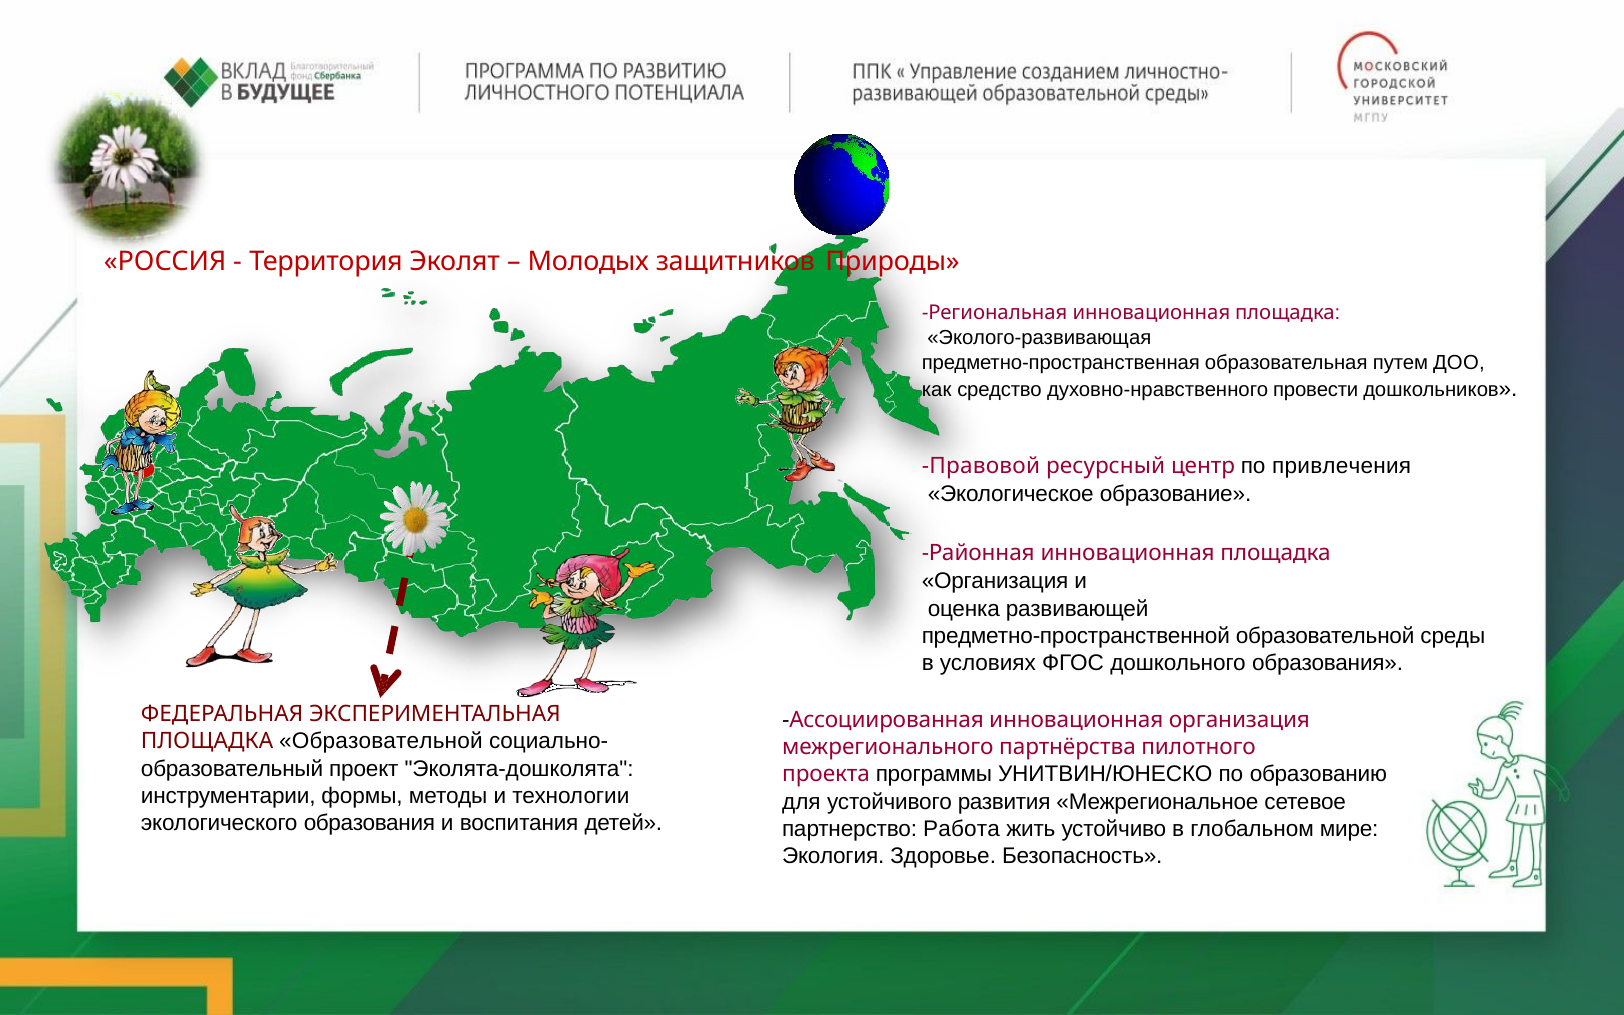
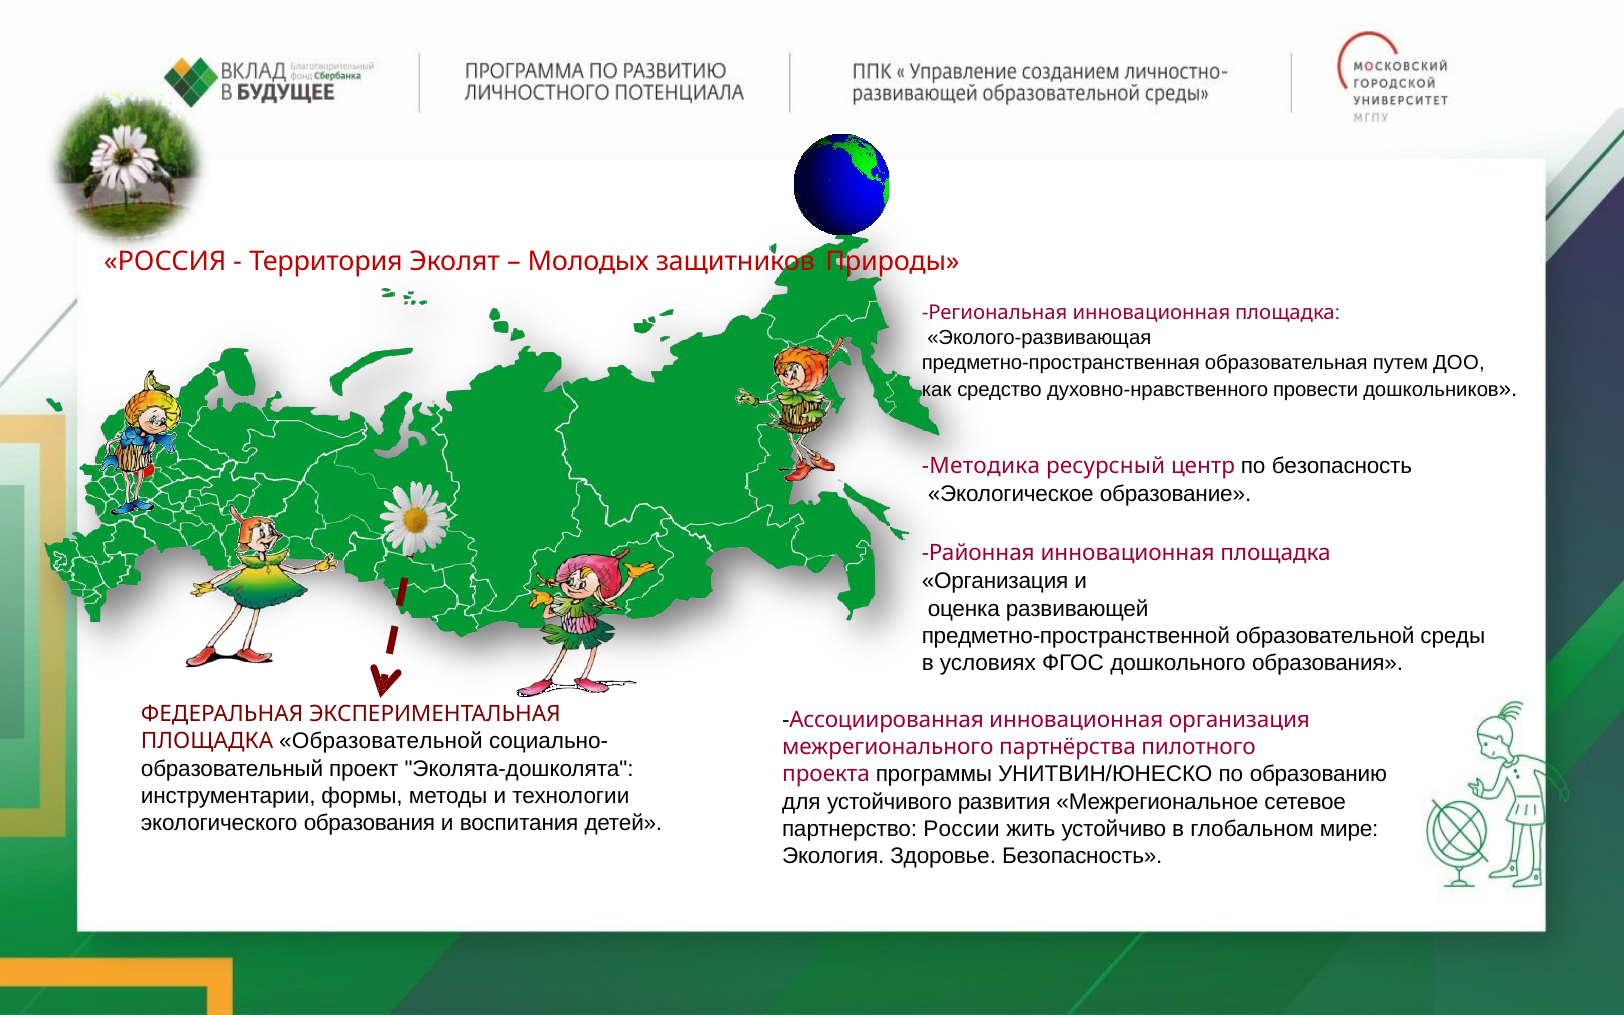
Правовой: Правовой -> Методика
по привлечения: привлечения -> безопасность
Работа: Работа -> России
